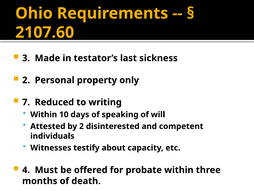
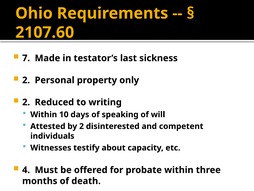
3: 3 -> 7
7 at (26, 102): 7 -> 2
